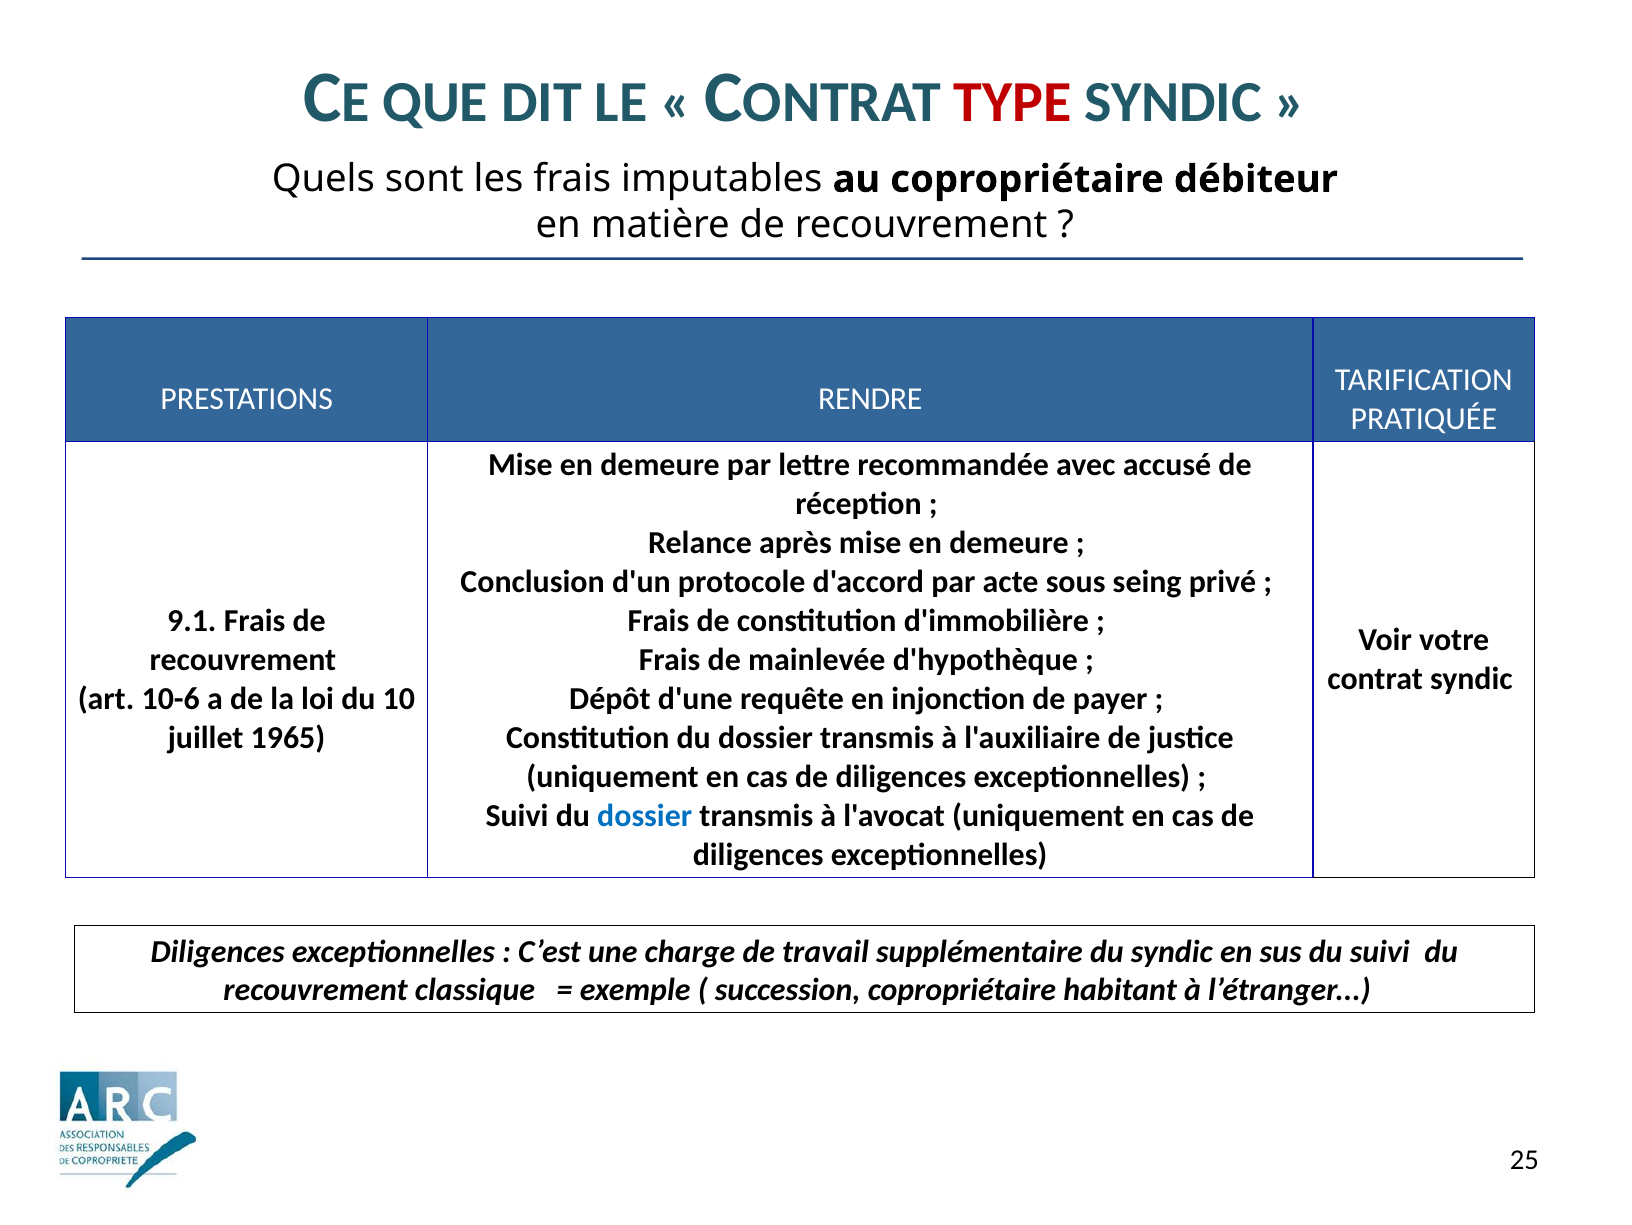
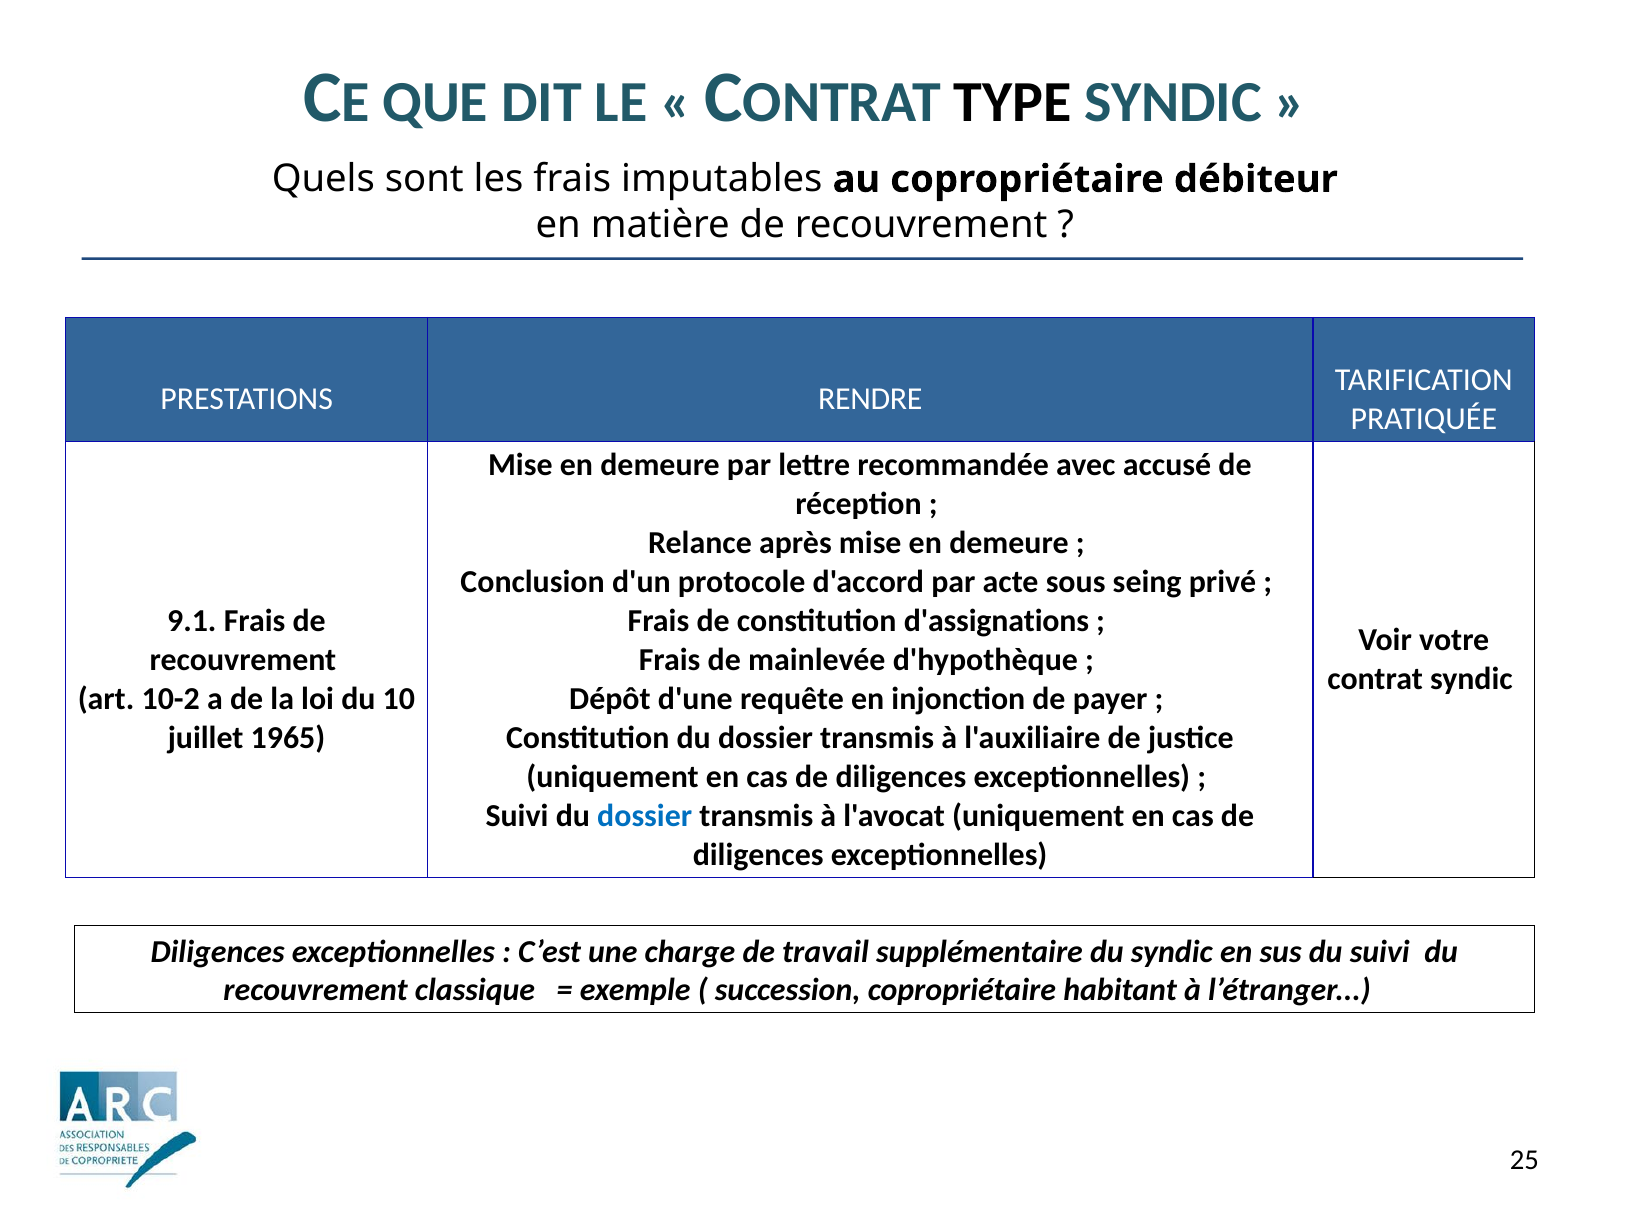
TYPE colour: red -> black
d'immobilière: d'immobilière -> d'assignations
10-6: 10-6 -> 10-2
